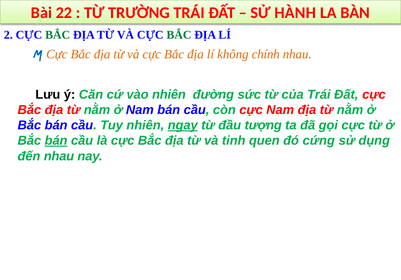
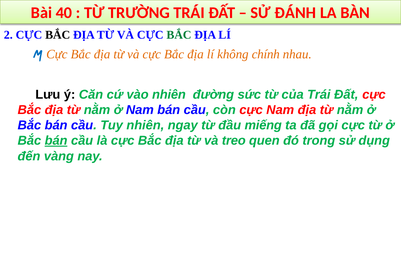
22: 22 -> 40
HÀNH: HÀNH -> ĐÁNH
BẮC at (58, 35) colour: green -> black
ngay underline: present -> none
tượng: tượng -> miếng
tinh: tinh -> treo
cứng: cứng -> trong
đến nhau: nhau -> vàng
